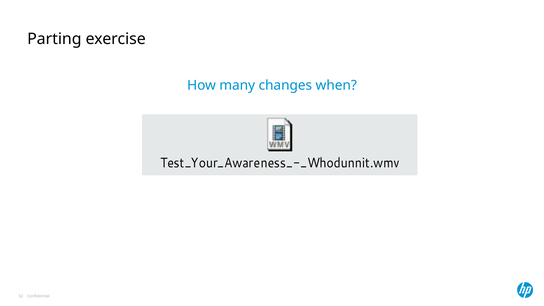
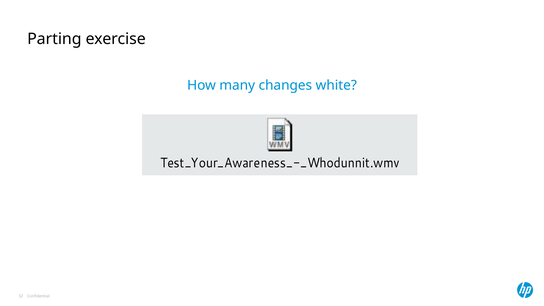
when: when -> white
